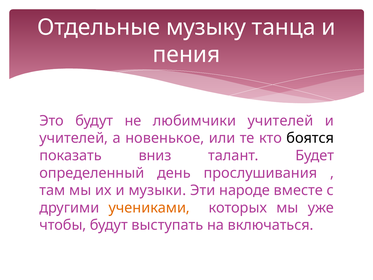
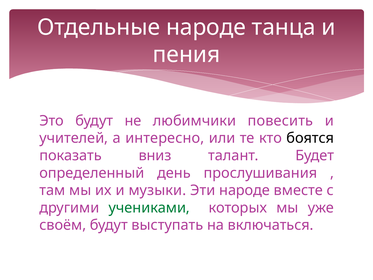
Отдельные музыку: музыку -> народе
любимчики учителей: учителей -> повесить
новенькое: новенькое -> интересно
учениками colour: orange -> green
чтобы: чтобы -> своём
